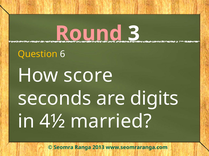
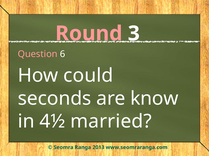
Question colour: yellow -> pink
score: score -> could
digits: digits -> know
